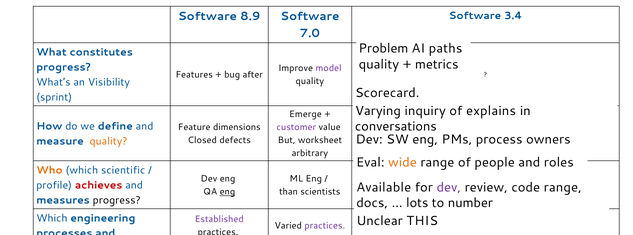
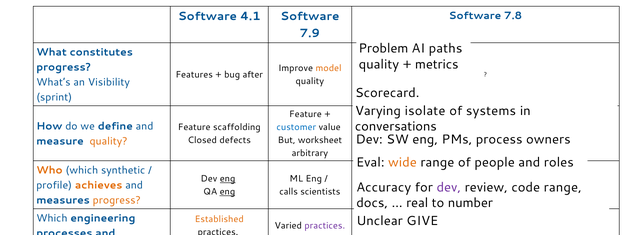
3.4: 3.4 -> 7.8
8.9: 8.9 -> 4.1
7.0: 7.0 -> 7.9
model colour: purple -> orange
inquiry: inquiry -> isolate
explains: explains -> systems
Emerge at (305, 114): Emerge -> Feature
dimensions: dimensions -> scaffolding
customer colour: purple -> blue
scientific: scientific -> synthetic
eng at (228, 179) underline: none -> present
achieves colour: red -> orange
Available: Available -> Accuracy
than: than -> calls
progress at (117, 201) colour: black -> orange
lots: lots -> real
Established colour: purple -> orange
THIS: THIS -> GIVE
